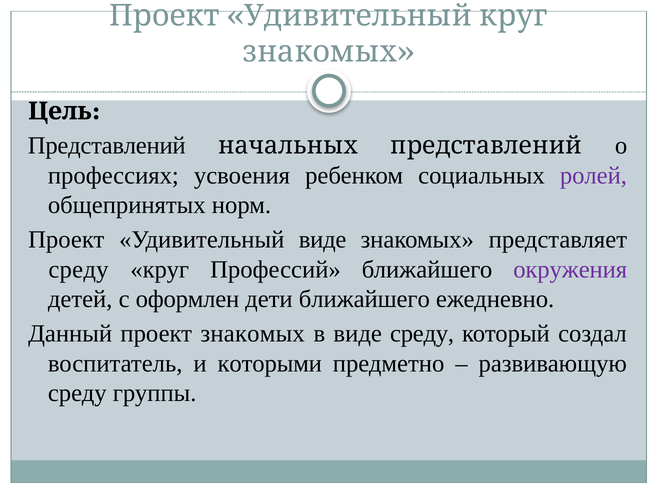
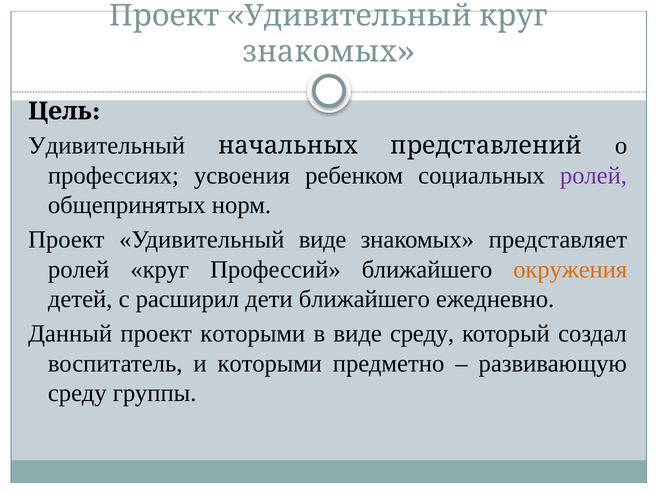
Представлений at (107, 146): Представлений -> Удивительный
среду at (78, 269): среду -> ролей
окружения colour: purple -> orange
оформлен: оформлен -> расширил
проект знакомых: знакомых -> которыми
